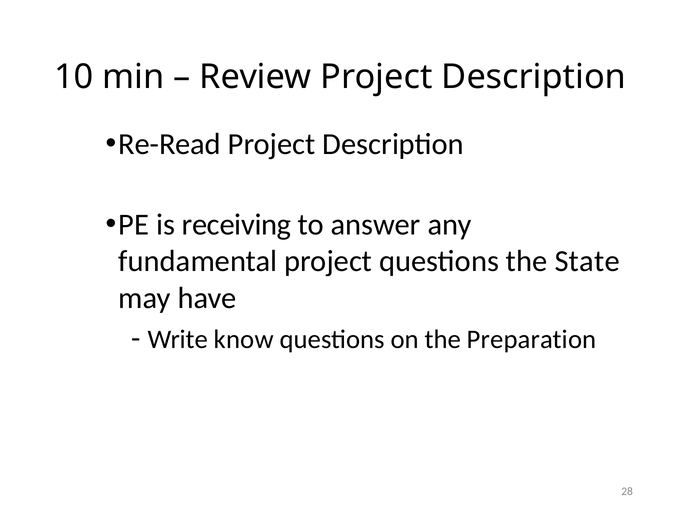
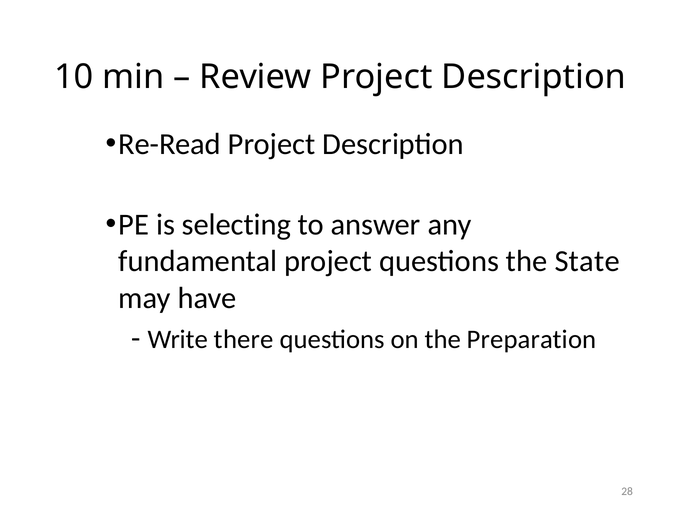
receiving: receiving -> selecting
know: know -> there
